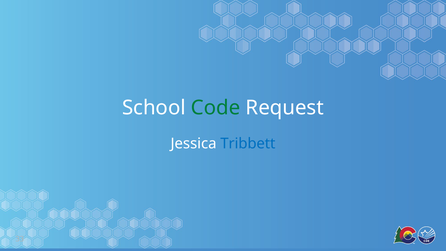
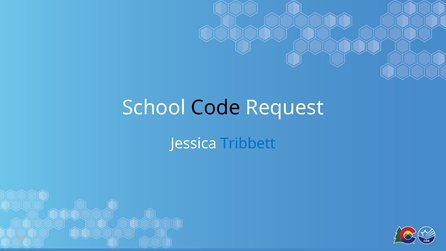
Code colour: green -> black
